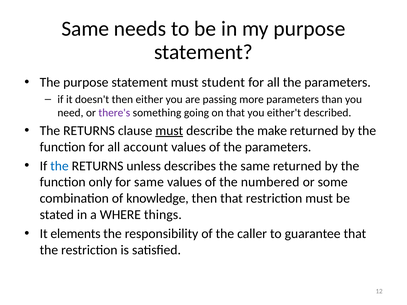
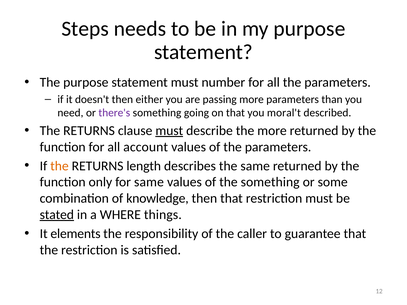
Same at (85, 29): Same -> Steps
student: student -> number
either't: either't -> moral't
the make: make -> more
the at (59, 166) colour: blue -> orange
unless: unless -> length
the numbered: numbered -> something
stated underline: none -> present
